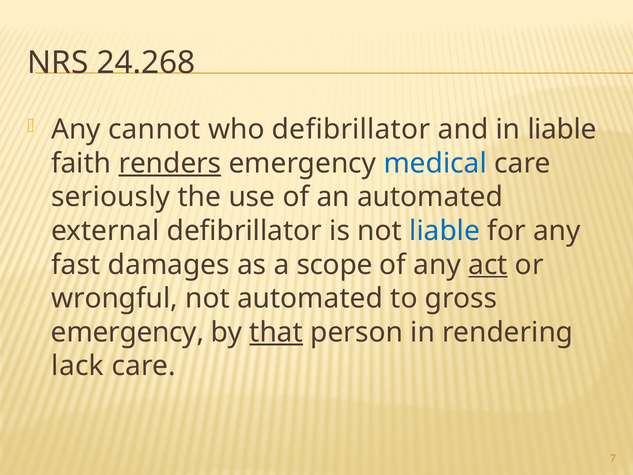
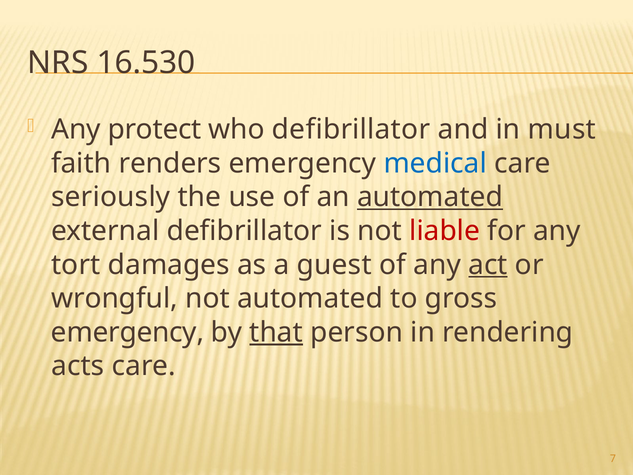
24.268: 24.268 -> 16.530
cannot: cannot -> protect
in liable: liable -> must
renders underline: present -> none
automated at (430, 197) underline: none -> present
liable at (445, 231) colour: blue -> red
fast: fast -> tort
scope: scope -> guest
lack: lack -> acts
